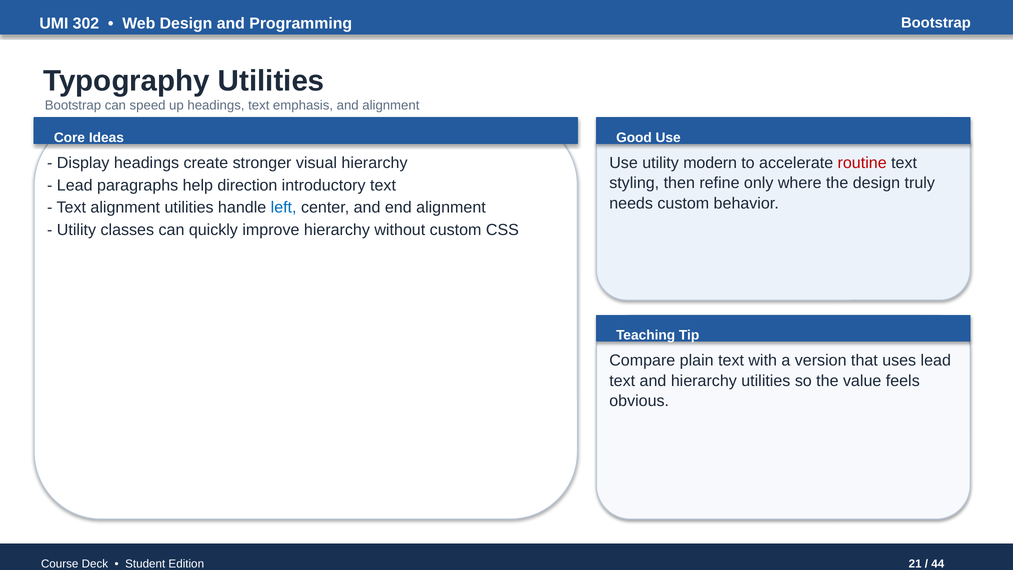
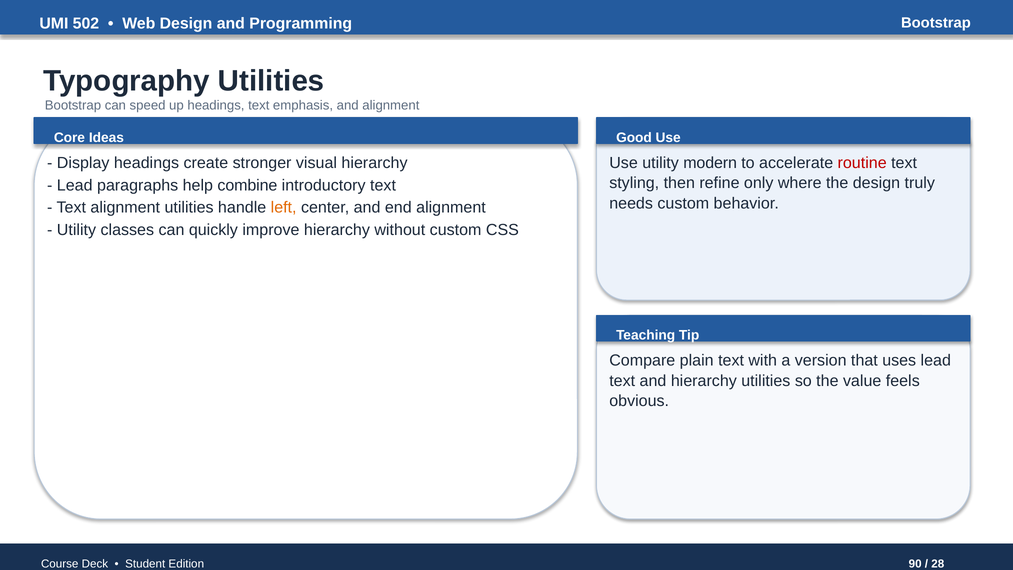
302: 302 -> 502
direction: direction -> combine
left colour: blue -> orange
21: 21 -> 90
44: 44 -> 28
